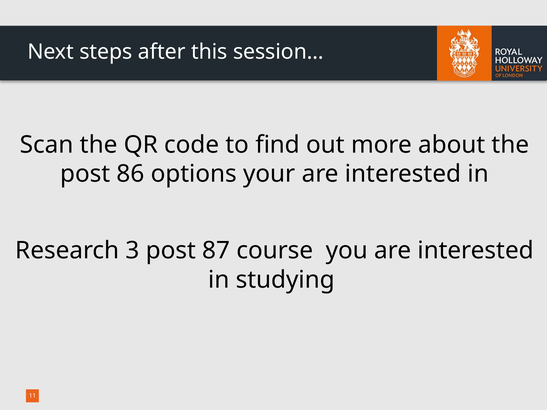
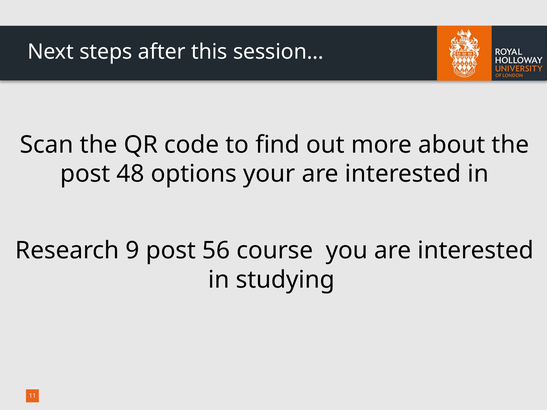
86: 86 -> 48
3: 3 -> 9
87: 87 -> 56
